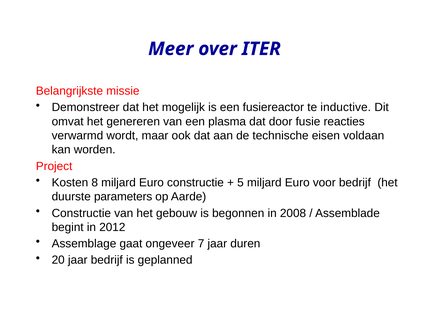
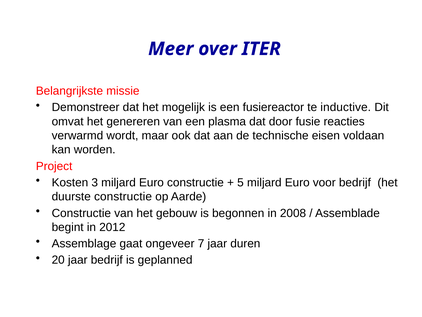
8: 8 -> 3
duurste parameters: parameters -> constructie
